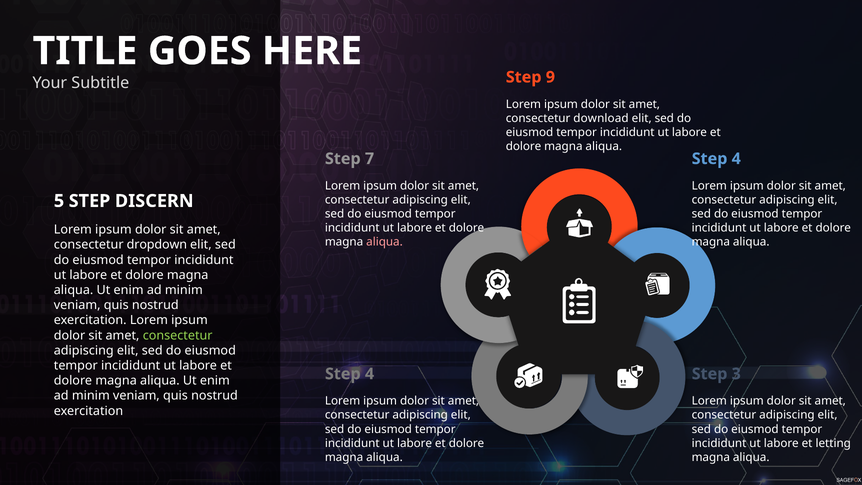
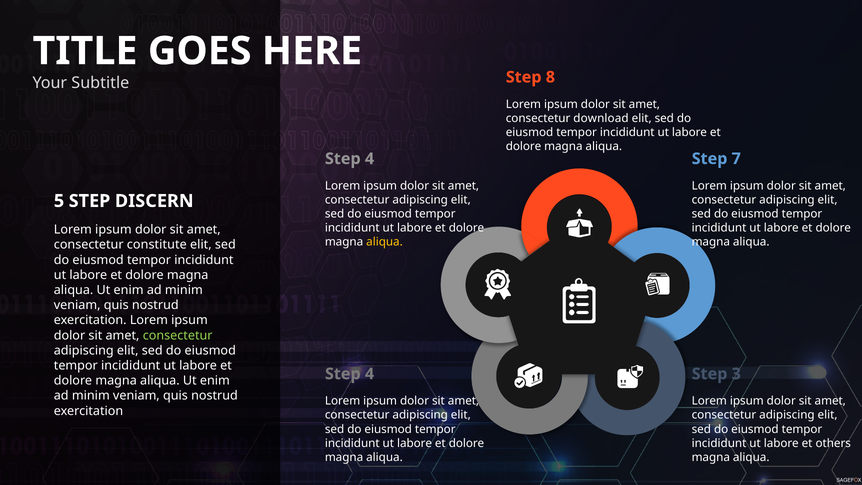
9: 9 -> 8
7 at (370, 159): 7 -> 4
4 at (736, 159): 4 -> 7
aliqua at (385, 242) colour: pink -> yellow
dropdown: dropdown -> constitute
letting: letting -> others
